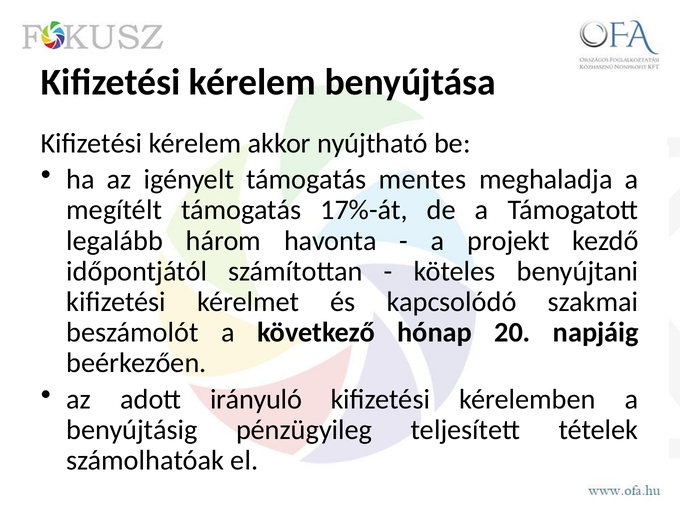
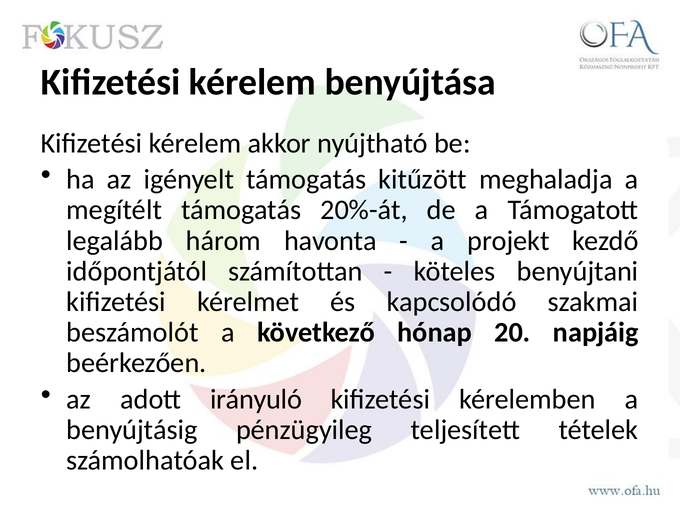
mentes: mentes -> kitűzött
17%-át: 17%-át -> 20%-át
